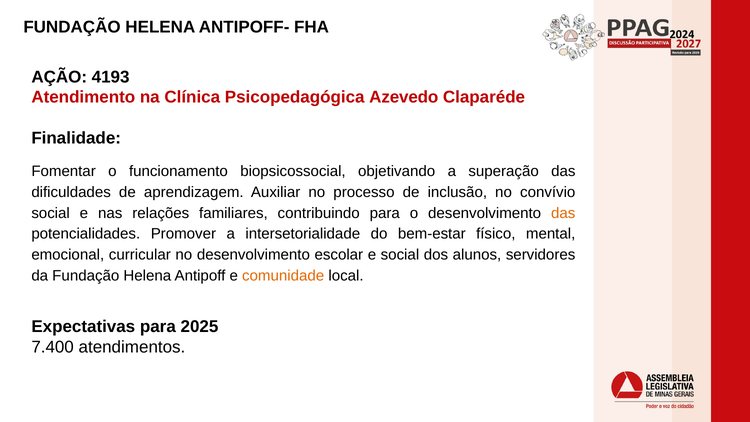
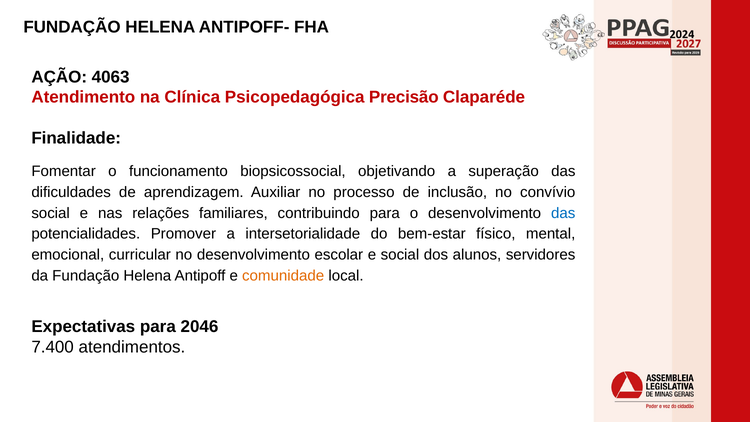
4193: 4193 -> 4063
Azevedo: Azevedo -> Precisão
das at (563, 213) colour: orange -> blue
2025: 2025 -> 2046
